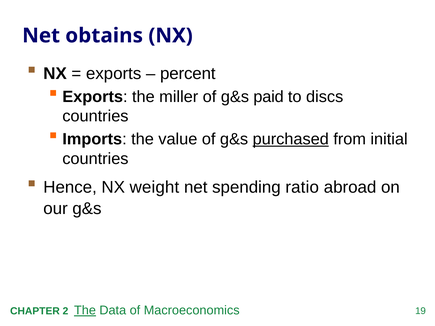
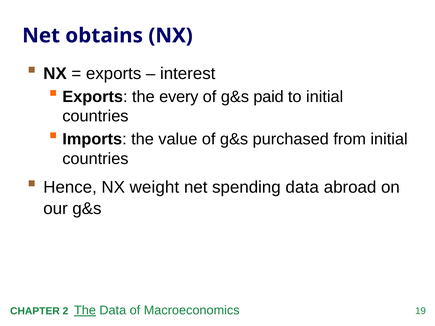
percent: percent -> interest
miller: miller -> every
to discs: discs -> initial
purchased underline: present -> none
spending ratio: ratio -> data
